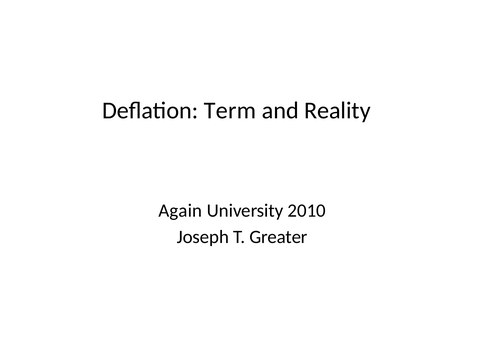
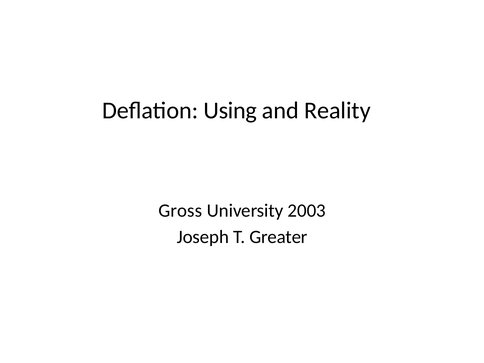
Term: Term -> Using
Again: Again -> Gross
2010: 2010 -> 2003
